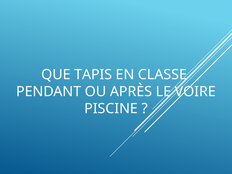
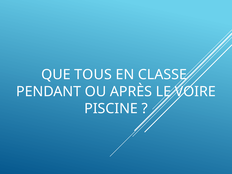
TAPIS: TAPIS -> TOUS
